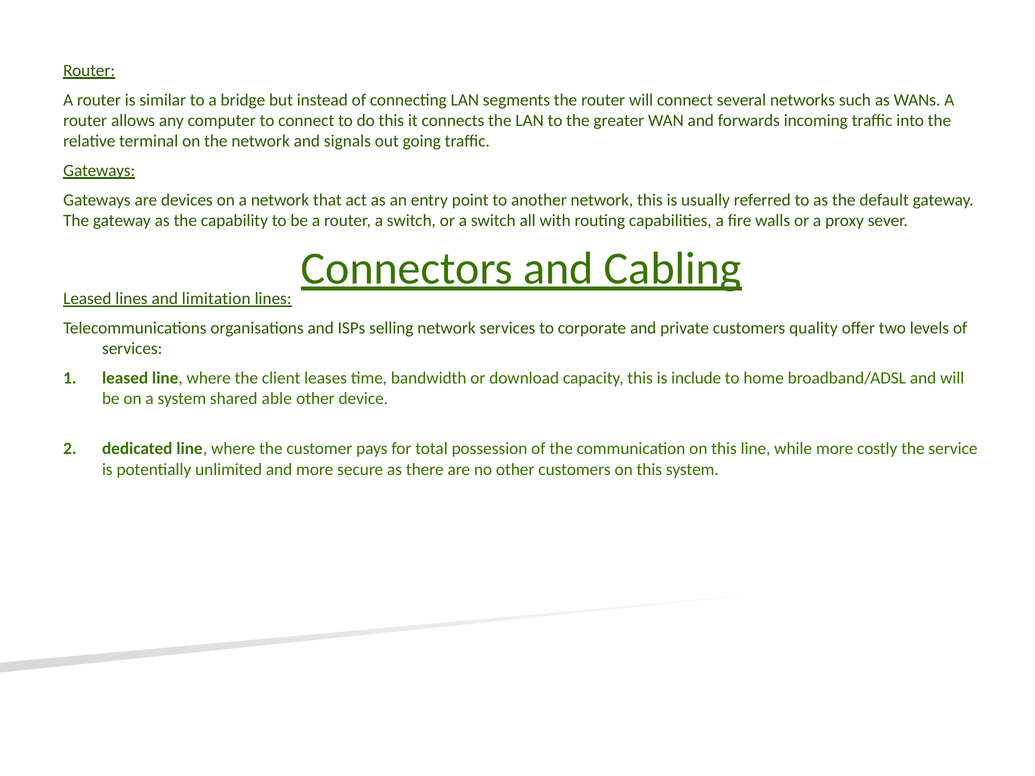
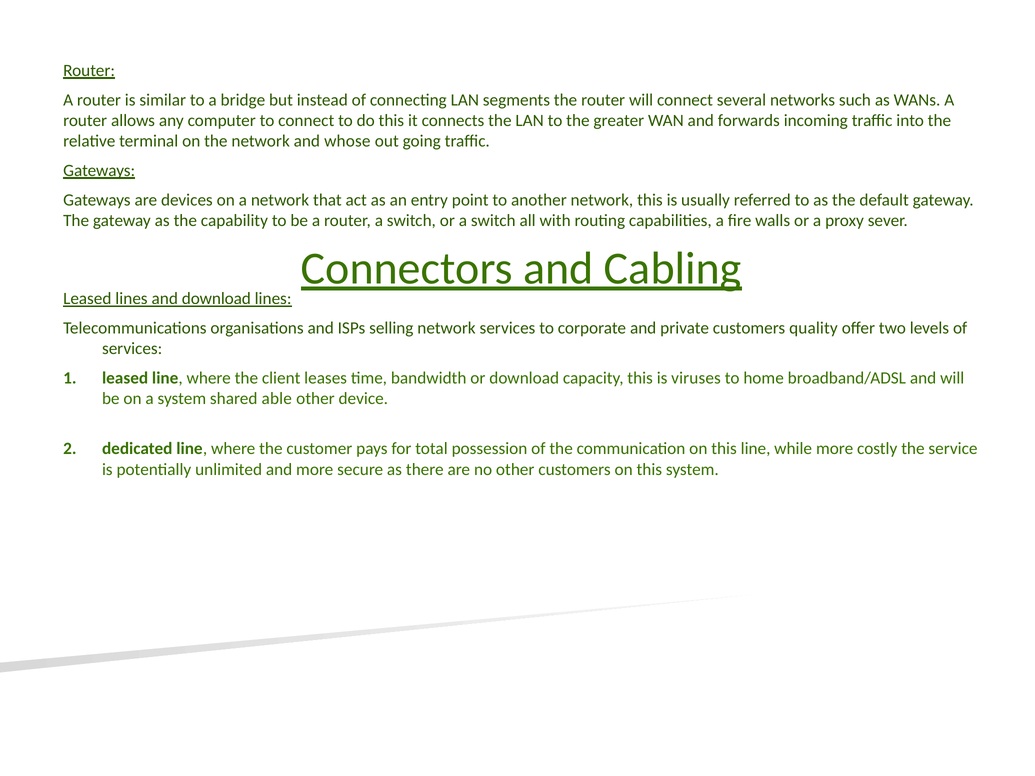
signals: signals -> whose
and limitation: limitation -> download
include: include -> viruses
